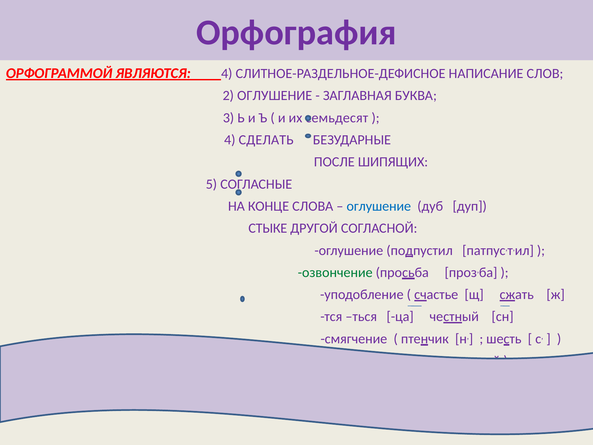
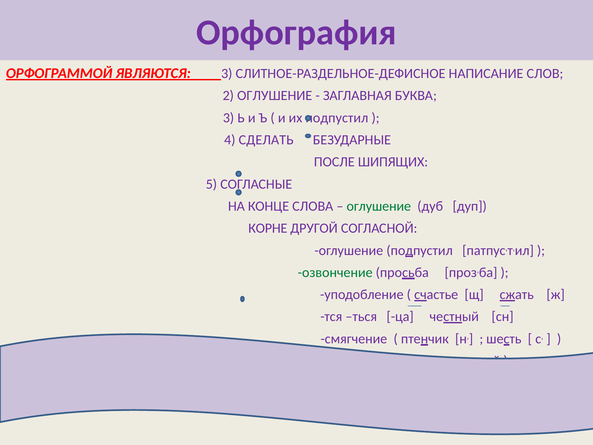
ЯВЛЯЮТСЯ 4: 4 -> 3
их семьдесят: семьдесят -> подпустил
оглушение at (379, 206) colour: blue -> green
СТЫКЕ at (268, 228): СТЫКЕ -> КОРНЕ
